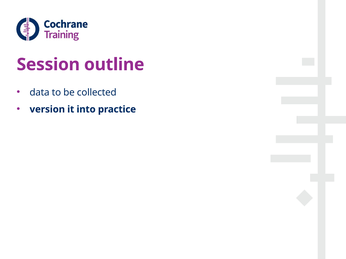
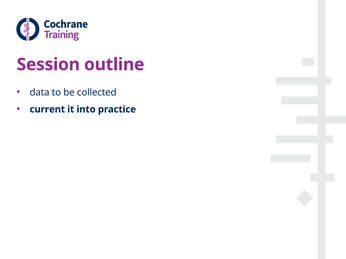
version: version -> current
